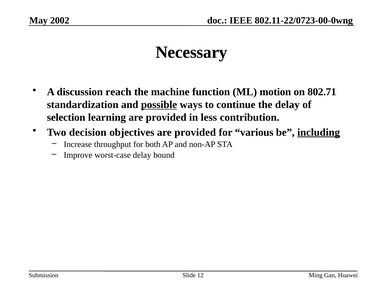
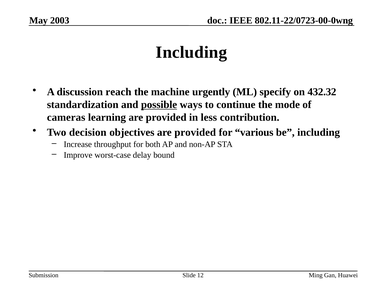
2002: 2002 -> 2003
Necessary at (192, 52): Necessary -> Including
function: function -> urgently
motion: motion -> specify
802.71: 802.71 -> 432.32
the delay: delay -> mode
selection: selection -> cameras
including at (319, 132) underline: present -> none
